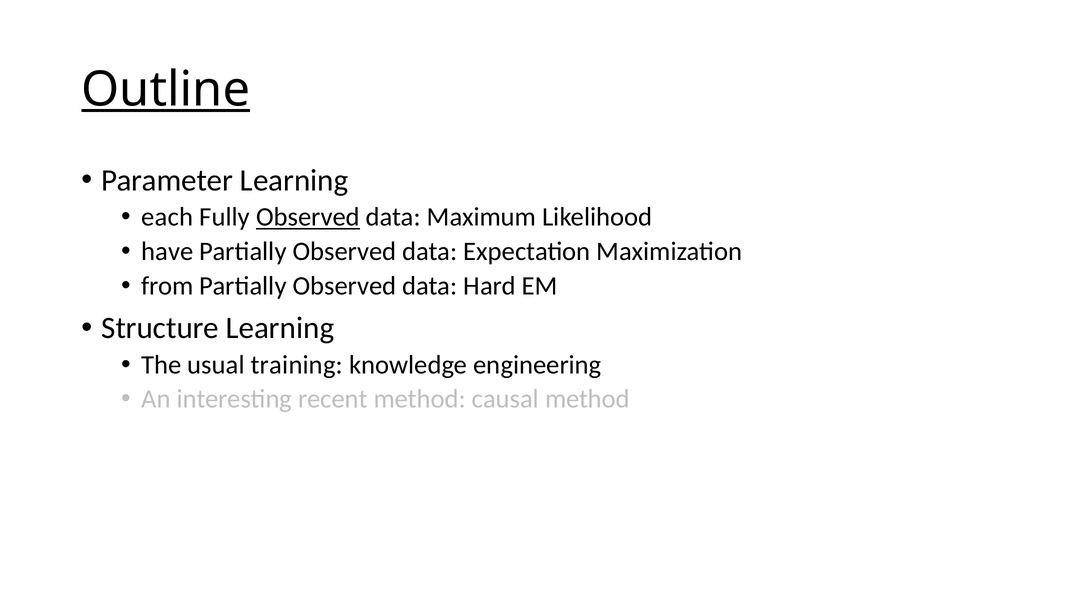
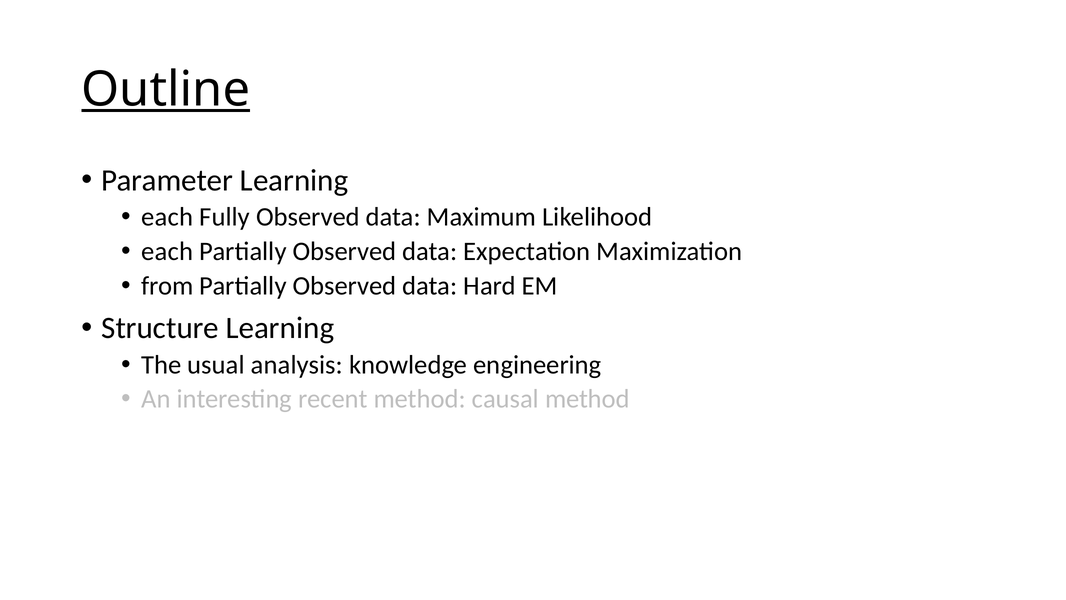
Observed at (308, 217) underline: present -> none
have at (167, 251): have -> each
training: training -> analysis
